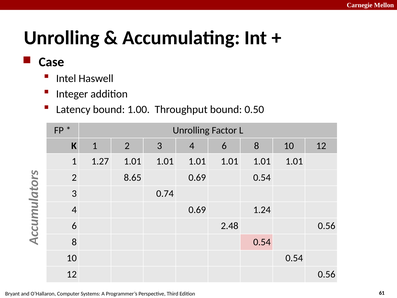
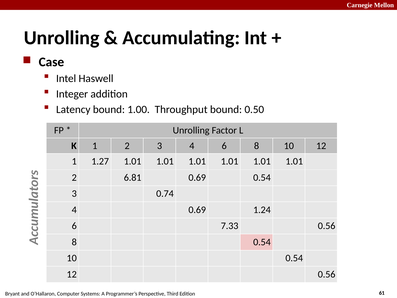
8.65: 8.65 -> 6.81
2.48: 2.48 -> 7.33
